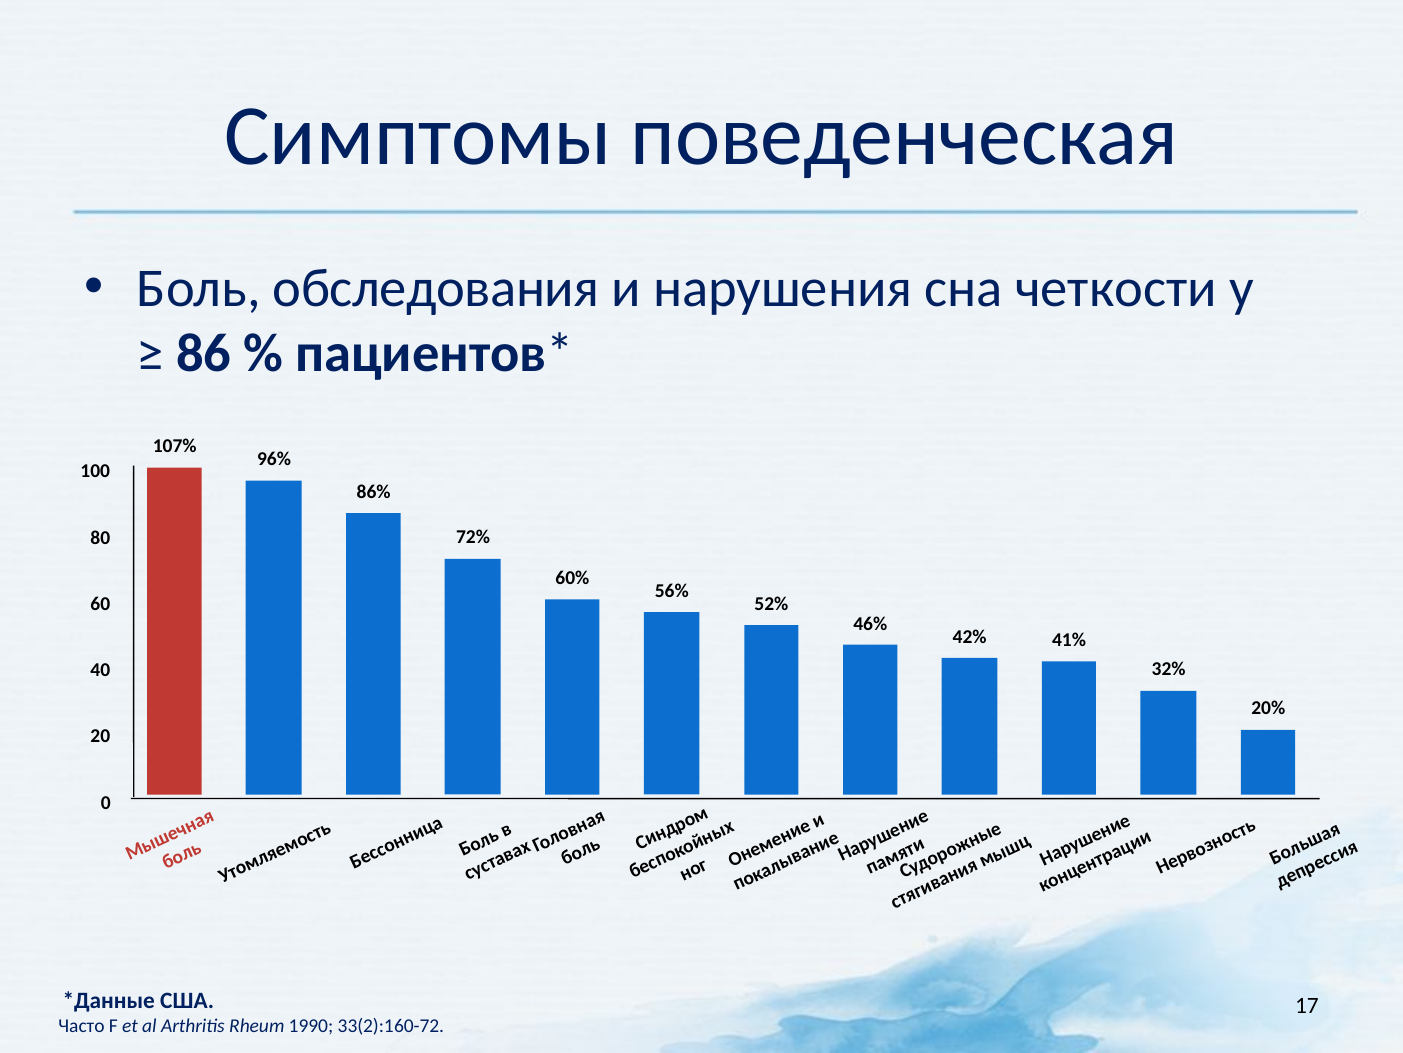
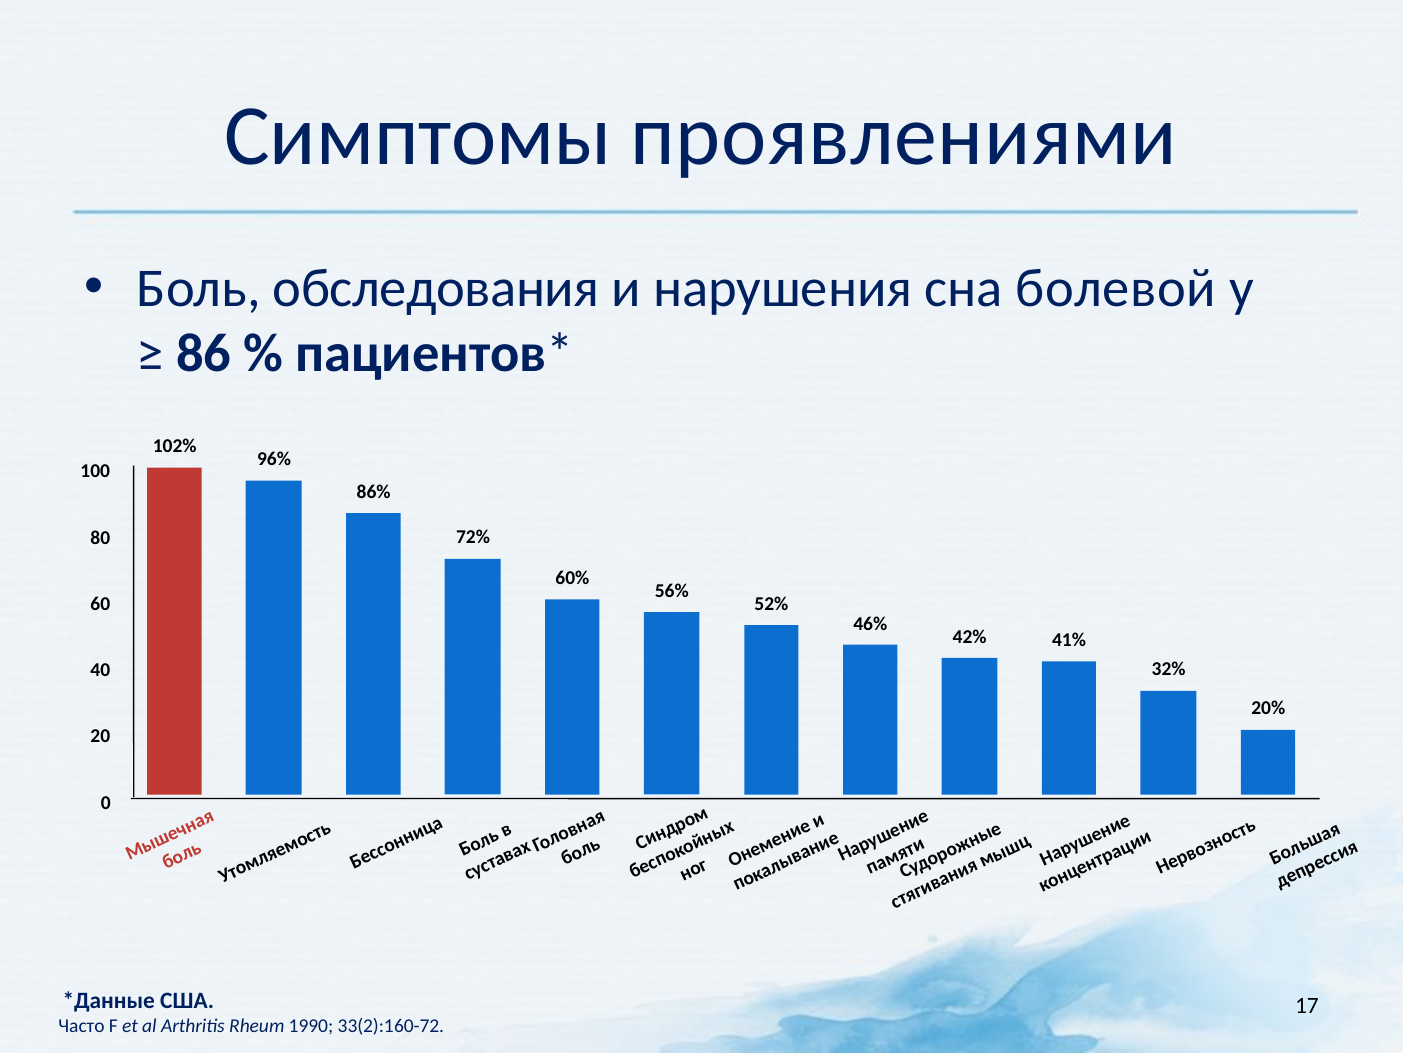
поведенческая: поведенческая -> проявлениями
четкости: четкости -> болевой
107%: 107% -> 102%
